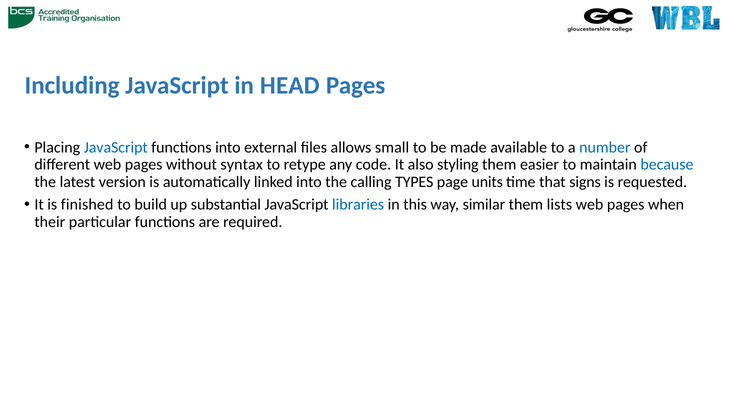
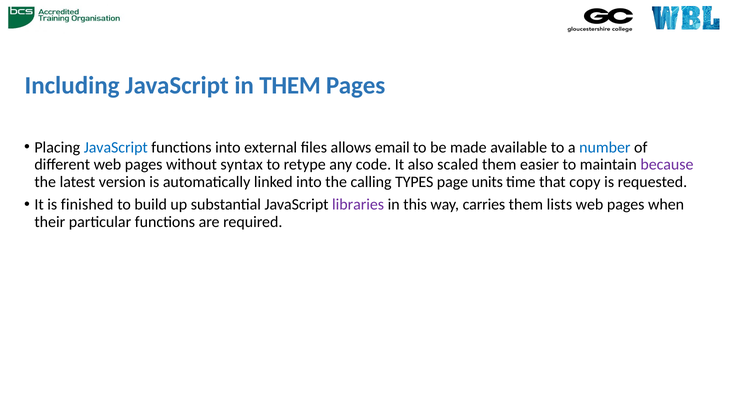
in HEAD: HEAD -> THEM
small: small -> email
styling: styling -> scaled
because colour: blue -> purple
signs: signs -> copy
libraries colour: blue -> purple
similar: similar -> carries
